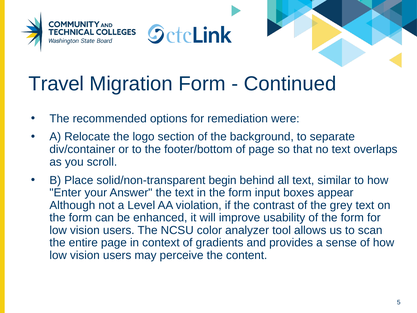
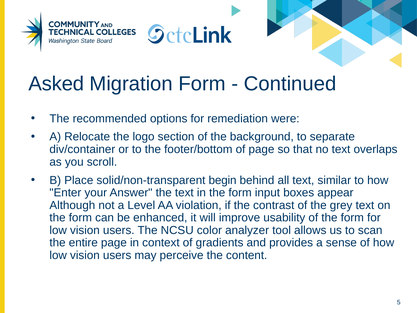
Travel: Travel -> Asked
